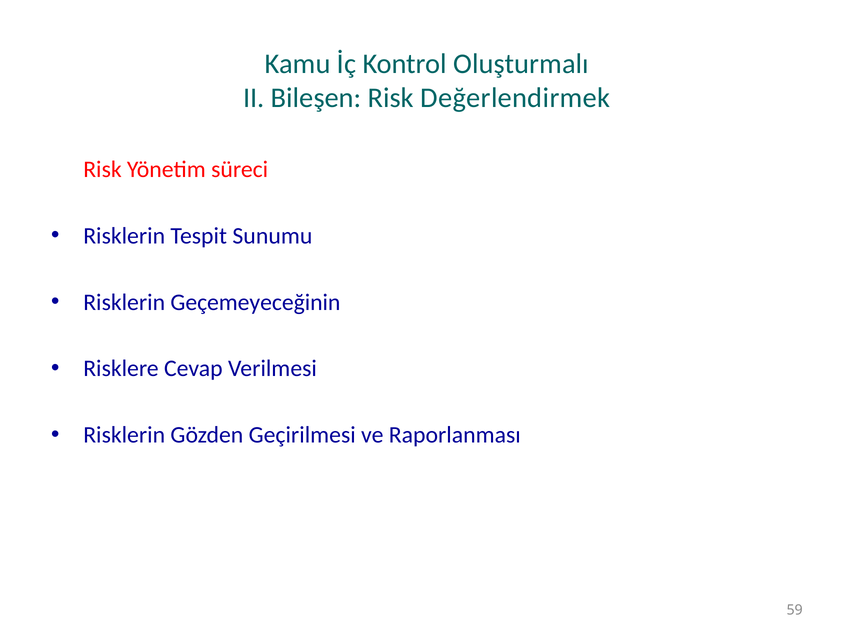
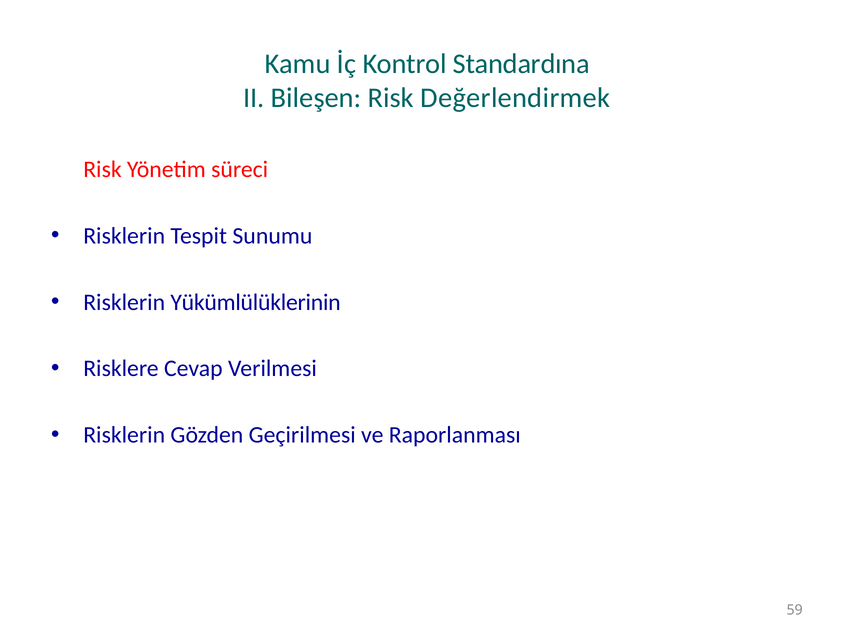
Oluşturmalı: Oluşturmalı -> Standardına
Geçemeyeceğinin: Geçemeyeceğinin -> Yükümlülüklerinin
